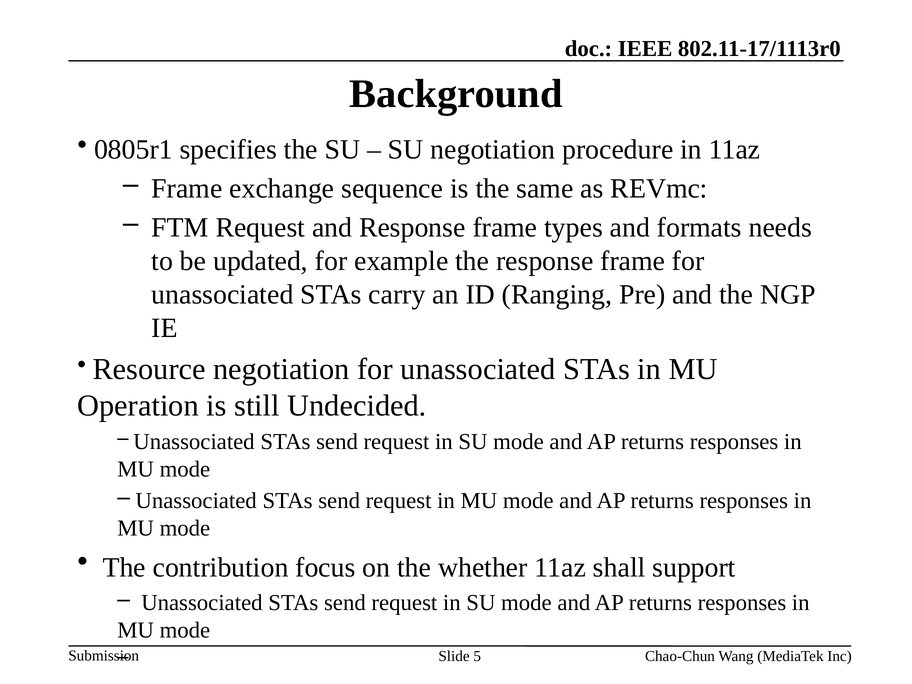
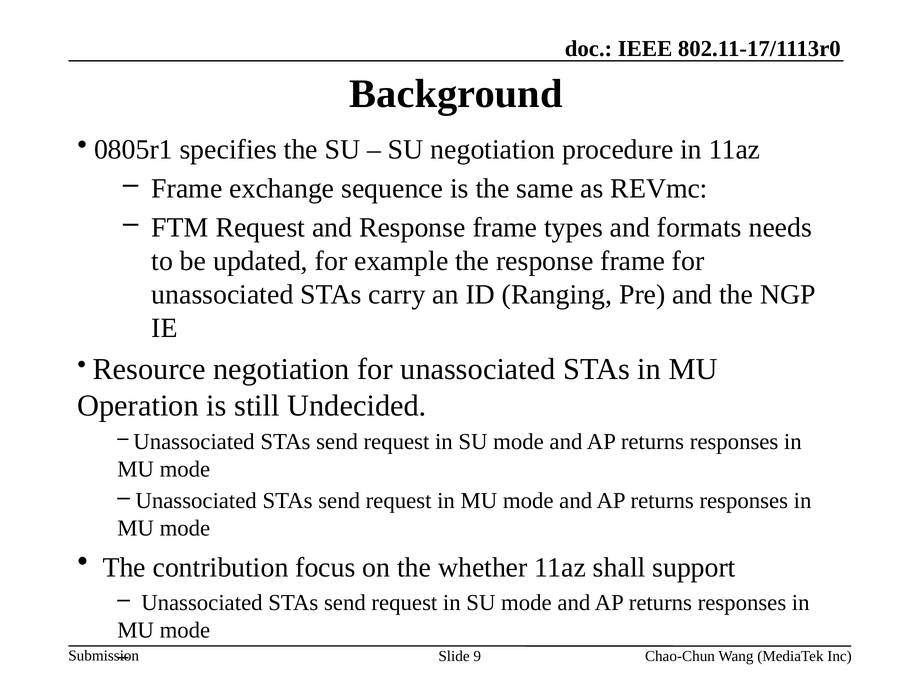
5: 5 -> 9
